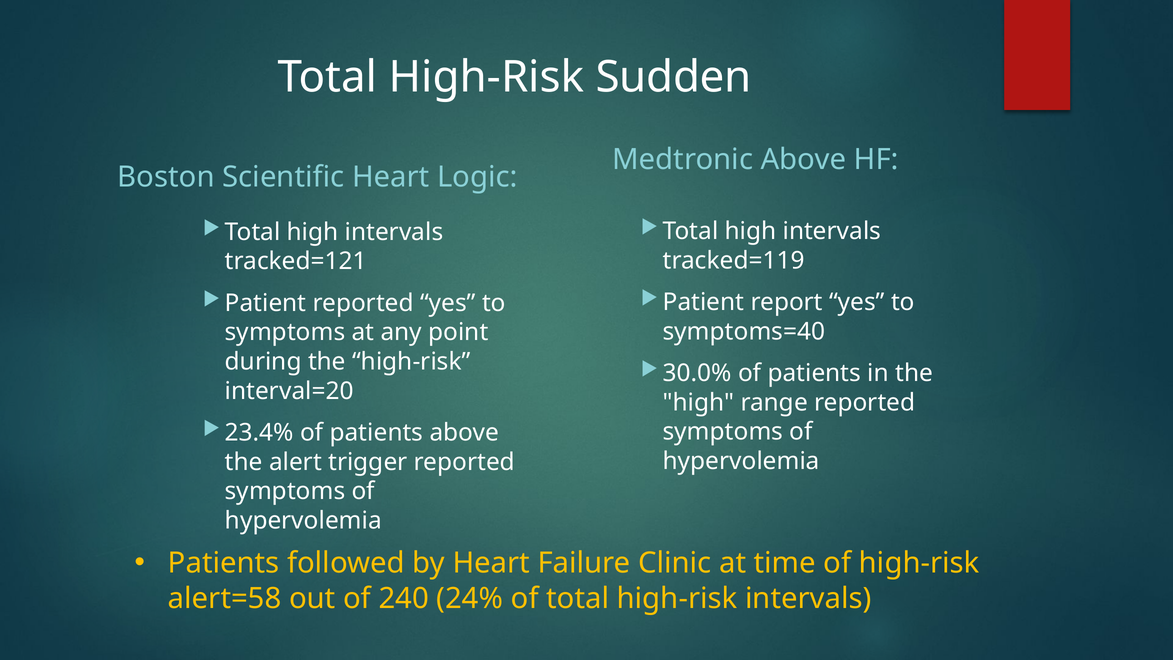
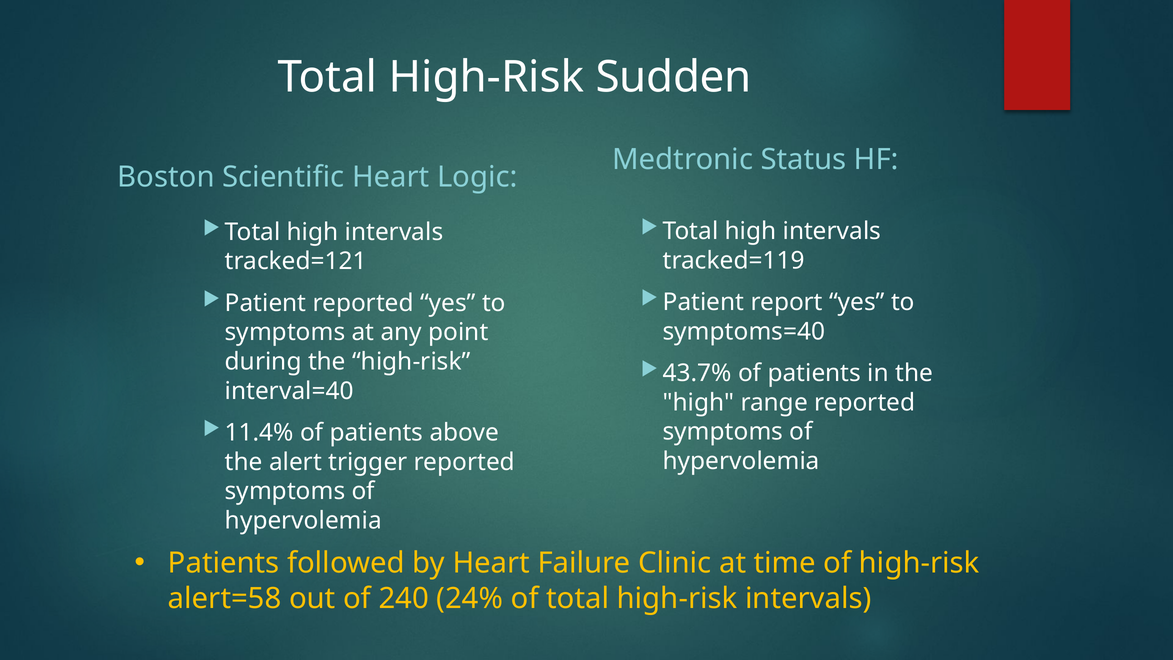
Medtronic Above: Above -> Status
30.0%: 30.0% -> 43.7%
interval=20: interval=20 -> interval=40
23.4%: 23.4% -> 11.4%
